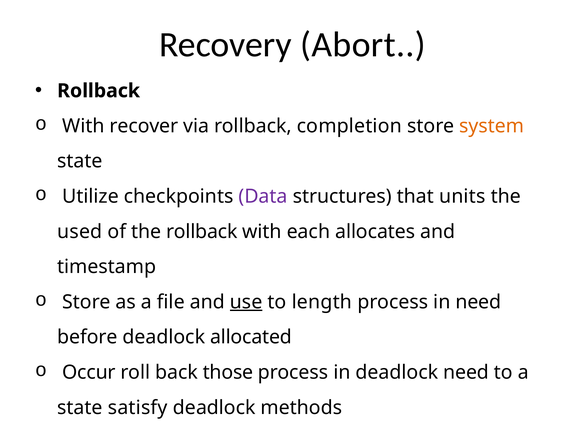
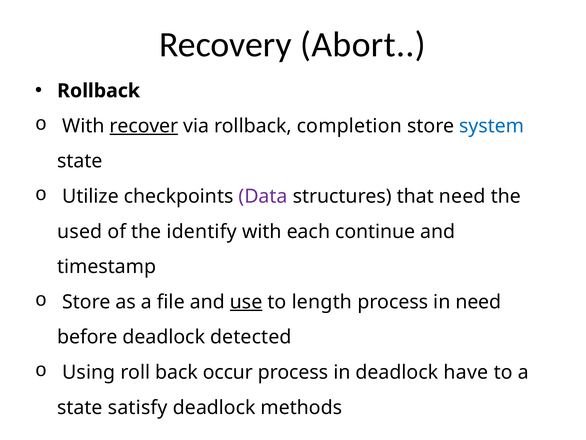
recover underline: none -> present
system colour: orange -> blue
that units: units -> need
the rollback: rollback -> identify
allocates: allocates -> continue
allocated: allocated -> detected
Occur: Occur -> Using
those: those -> occur
deadlock need: need -> have
